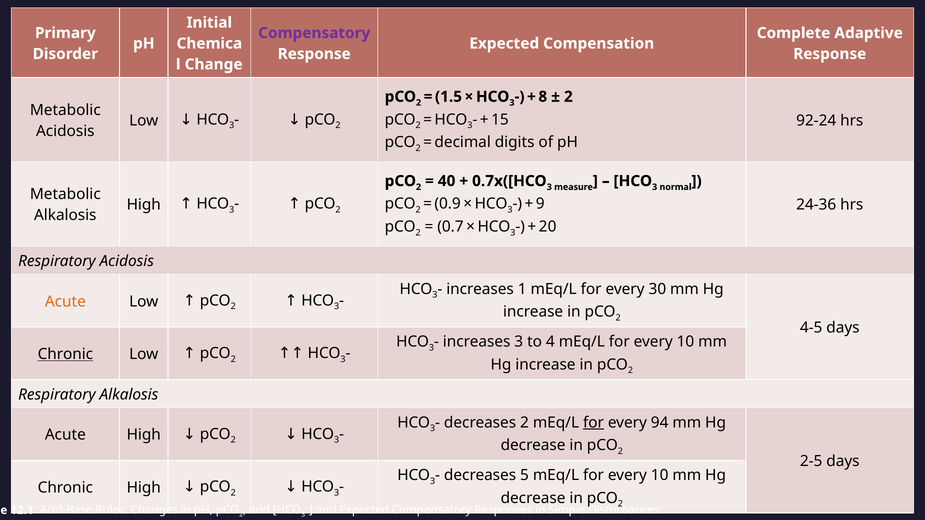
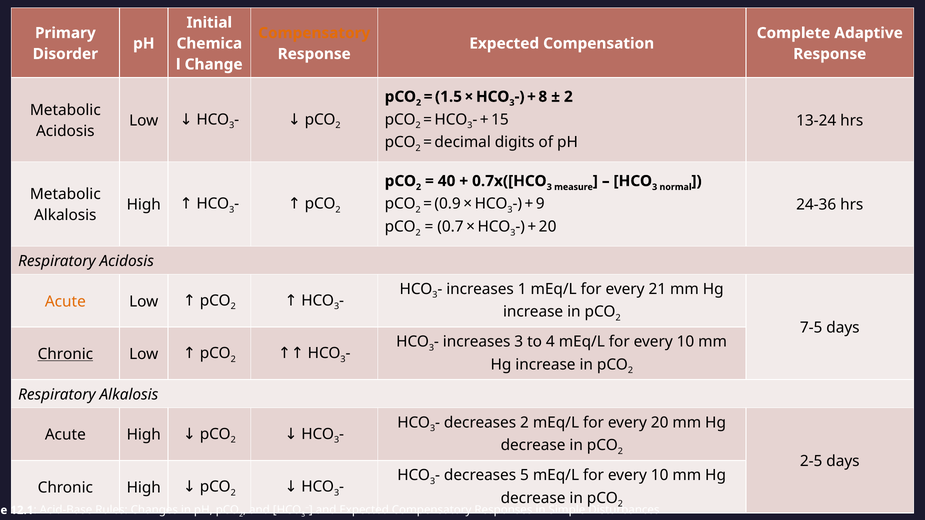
Compensatory at (314, 33) colour: purple -> orange
92-24: 92-24 -> 13-24
30: 30 -> 21
4-5: 4-5 -> 7-5
for at (593, 423) underline: present -> none
every 94: 94 -> 20
